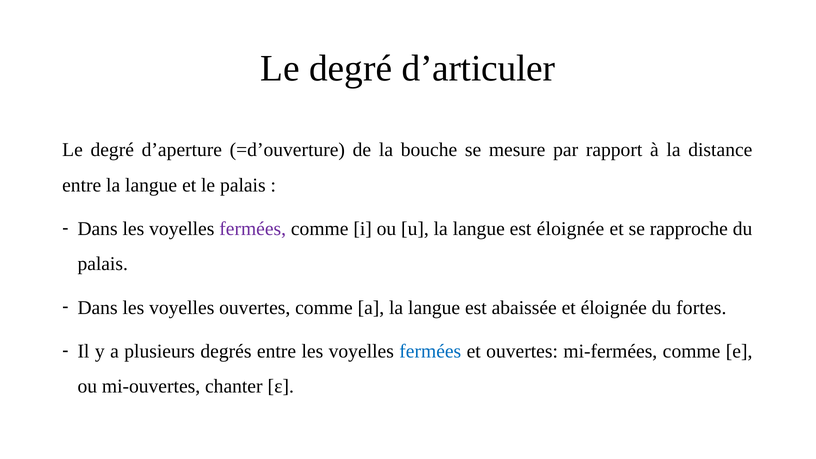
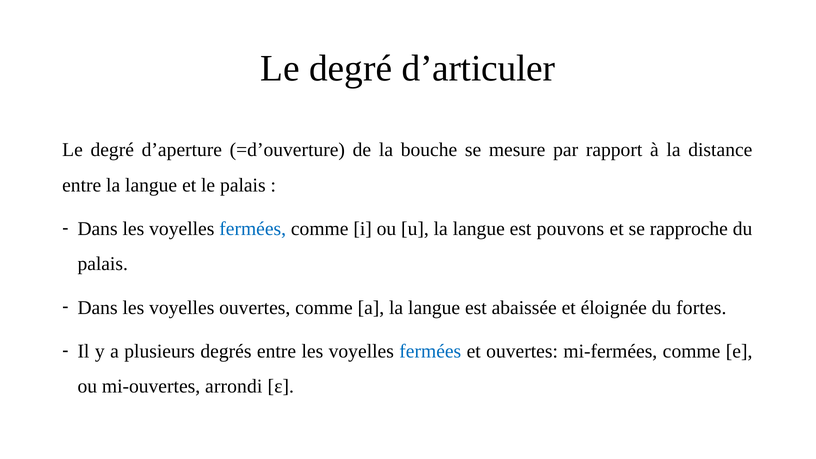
fermées at (253, 229) colour: purple -> blue
est éloignée: éloignée -> pouvons
chanter: chanter -> arrondi
